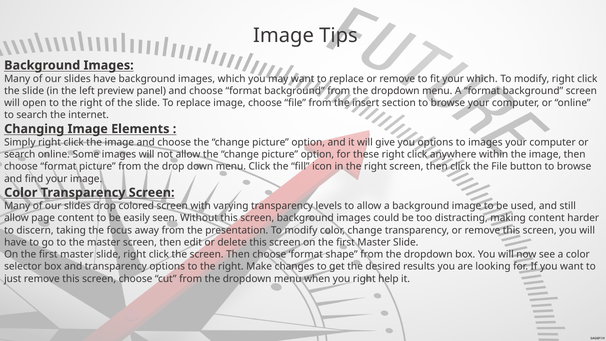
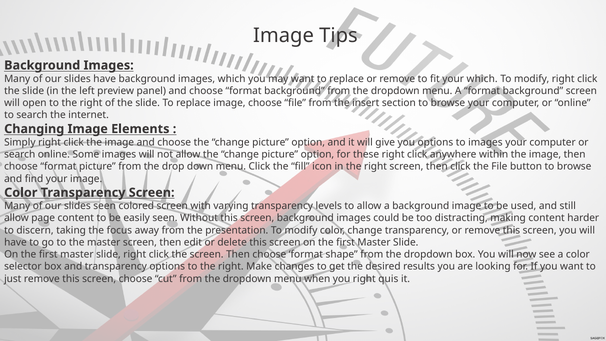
slides drop: drop -> seen
help: help -> quis
